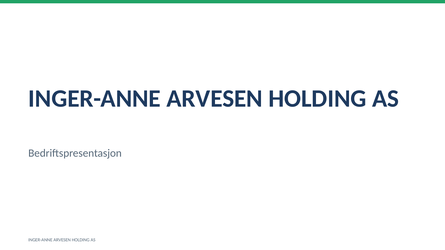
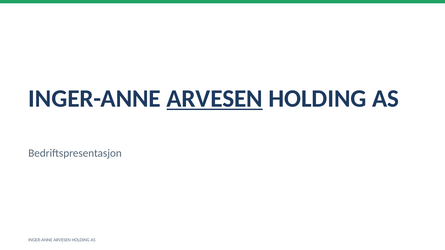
ARVESEN at (215, 99) underline: none -> present
